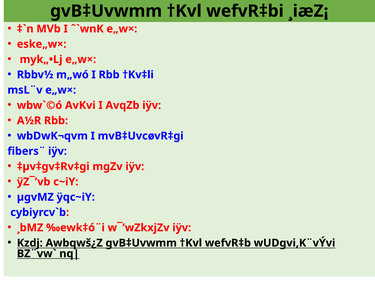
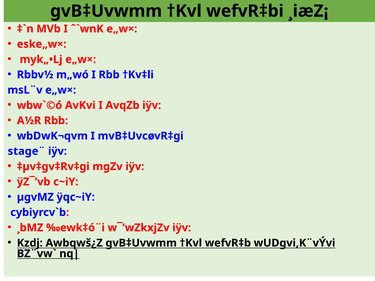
fibers¨: fibers¨ -> stage¨
